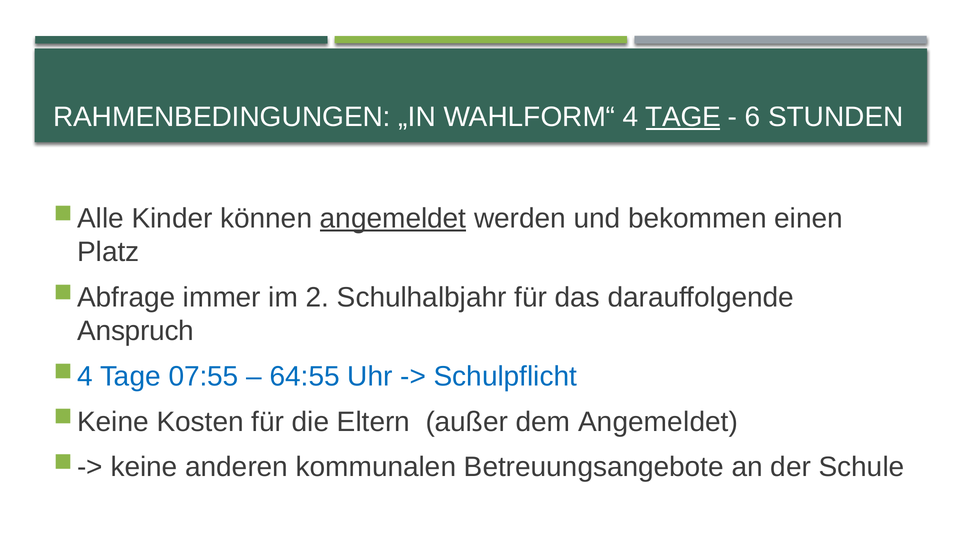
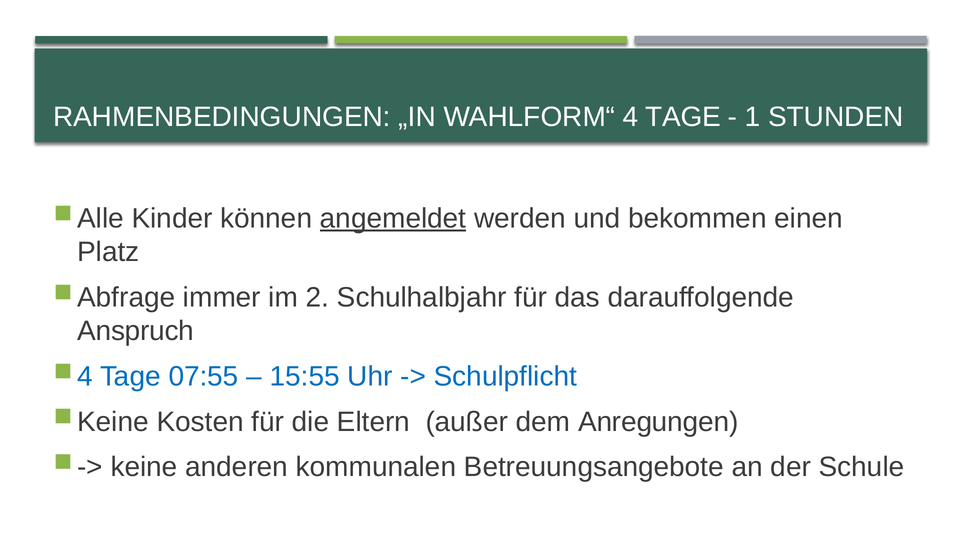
TAGE at (683, 117) underline: present -> none
6: 6 -> 1
64:55: 64:55 -> 15:55
dem Angemeldet: Angemeldet -> Anregungen
